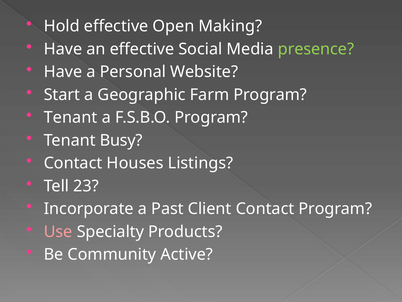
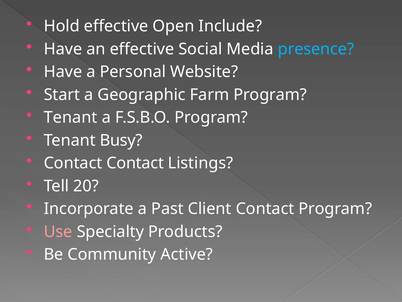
Making: Making -> Include
presence colour: light green -> light blue
Contact Houses: Houses -> Contact
23: 23 -> 20
